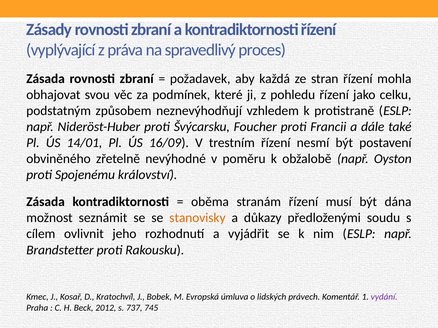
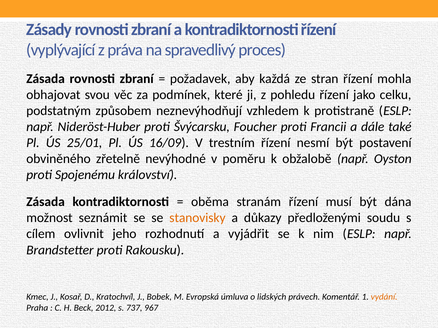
14/01: 14/01 -> 25/01
vydání colour: purple -> orange
745: 745 -> 967
